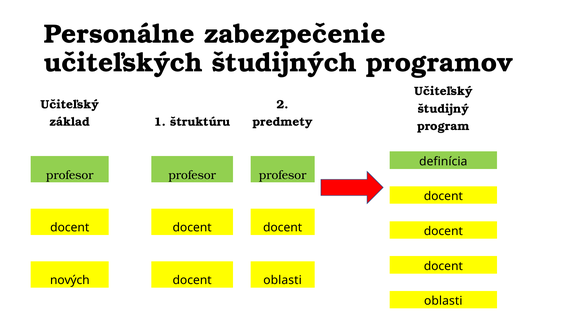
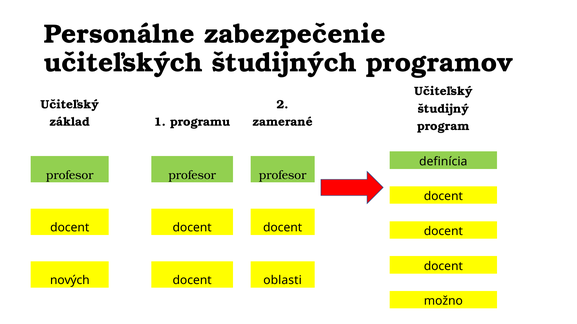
štruktúru: štruktúru -> programu
predmety: predmety -> zamerané
oblasti at (443, 301): oblasti -> možno
